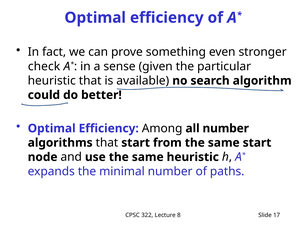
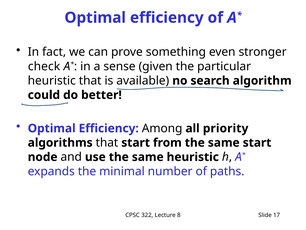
all number: number -> priority
